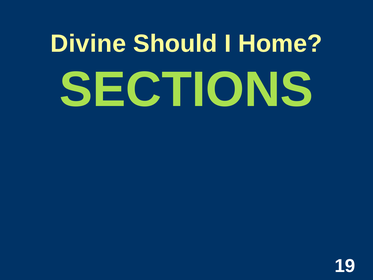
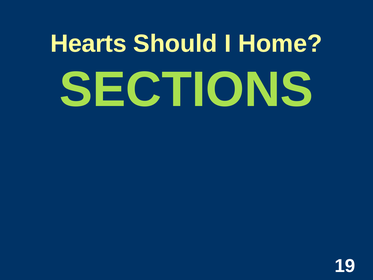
Divine: Divine -> Hearts
